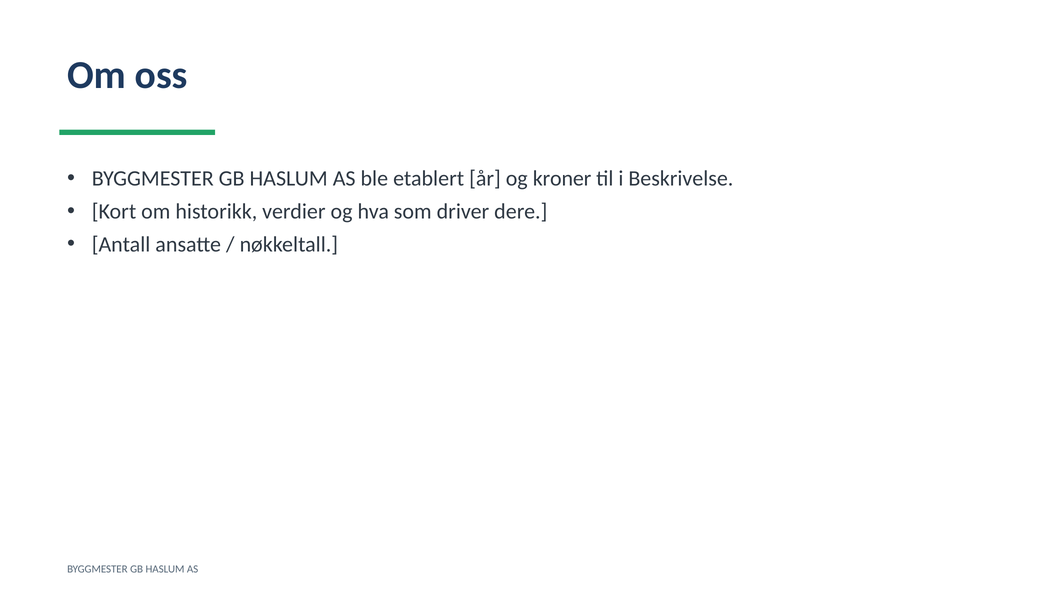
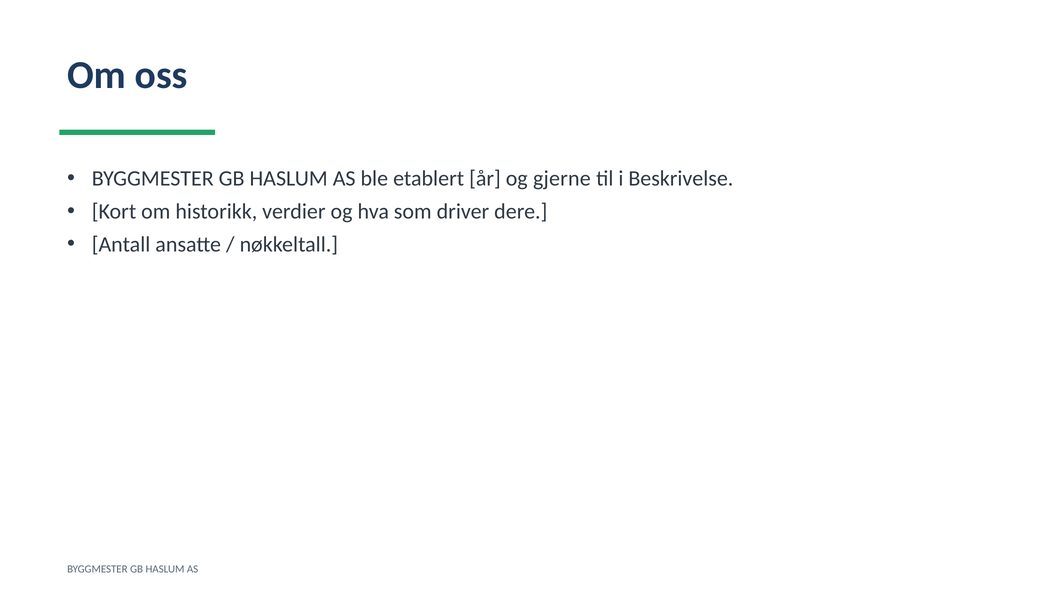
kroner: kroner -> gjerne
